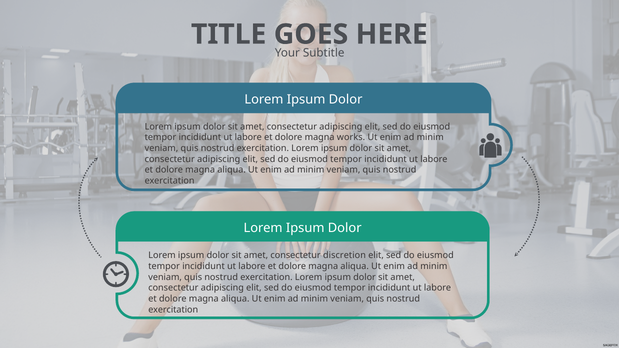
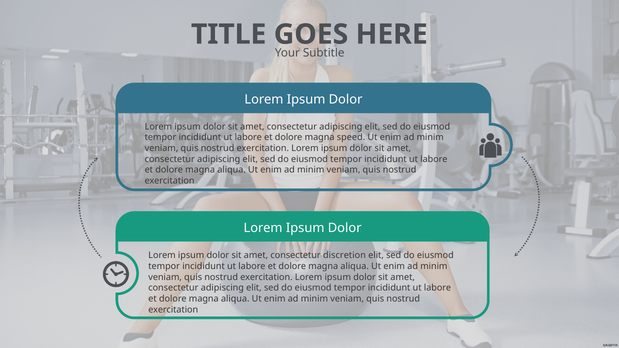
works: works -> speed
